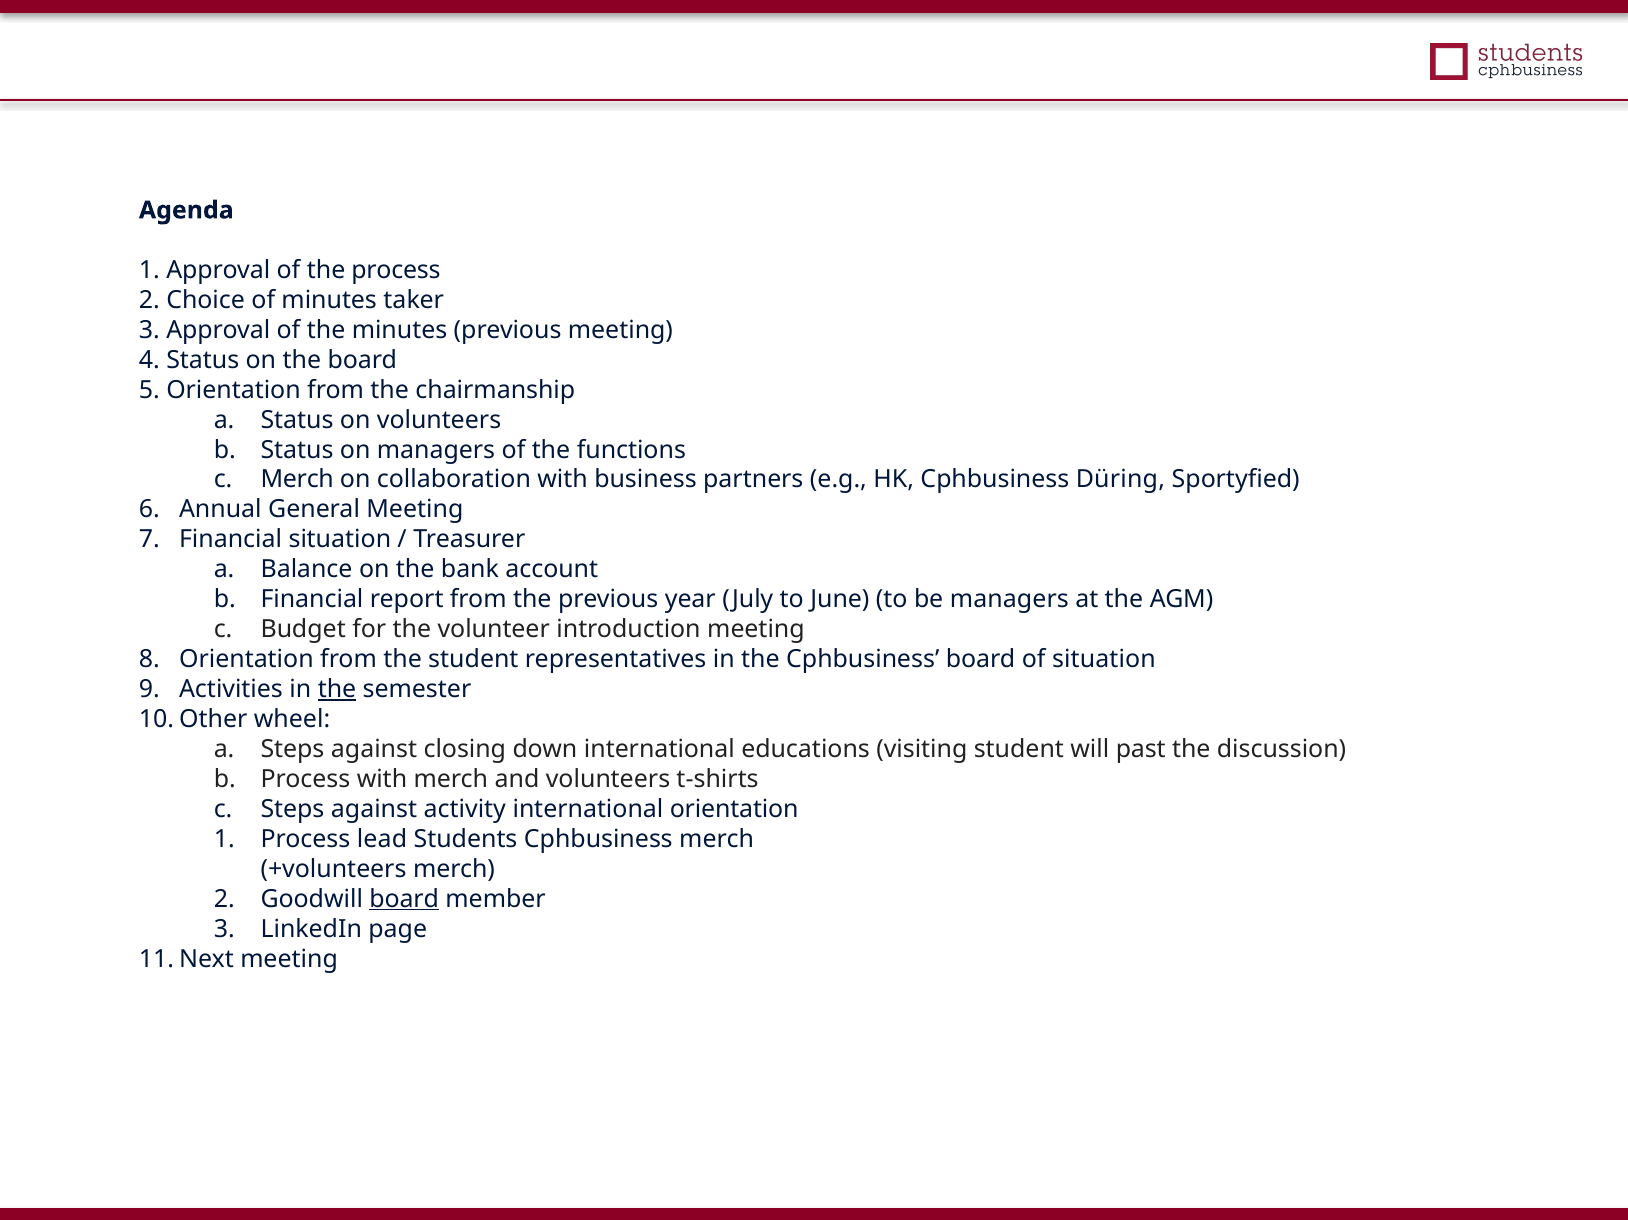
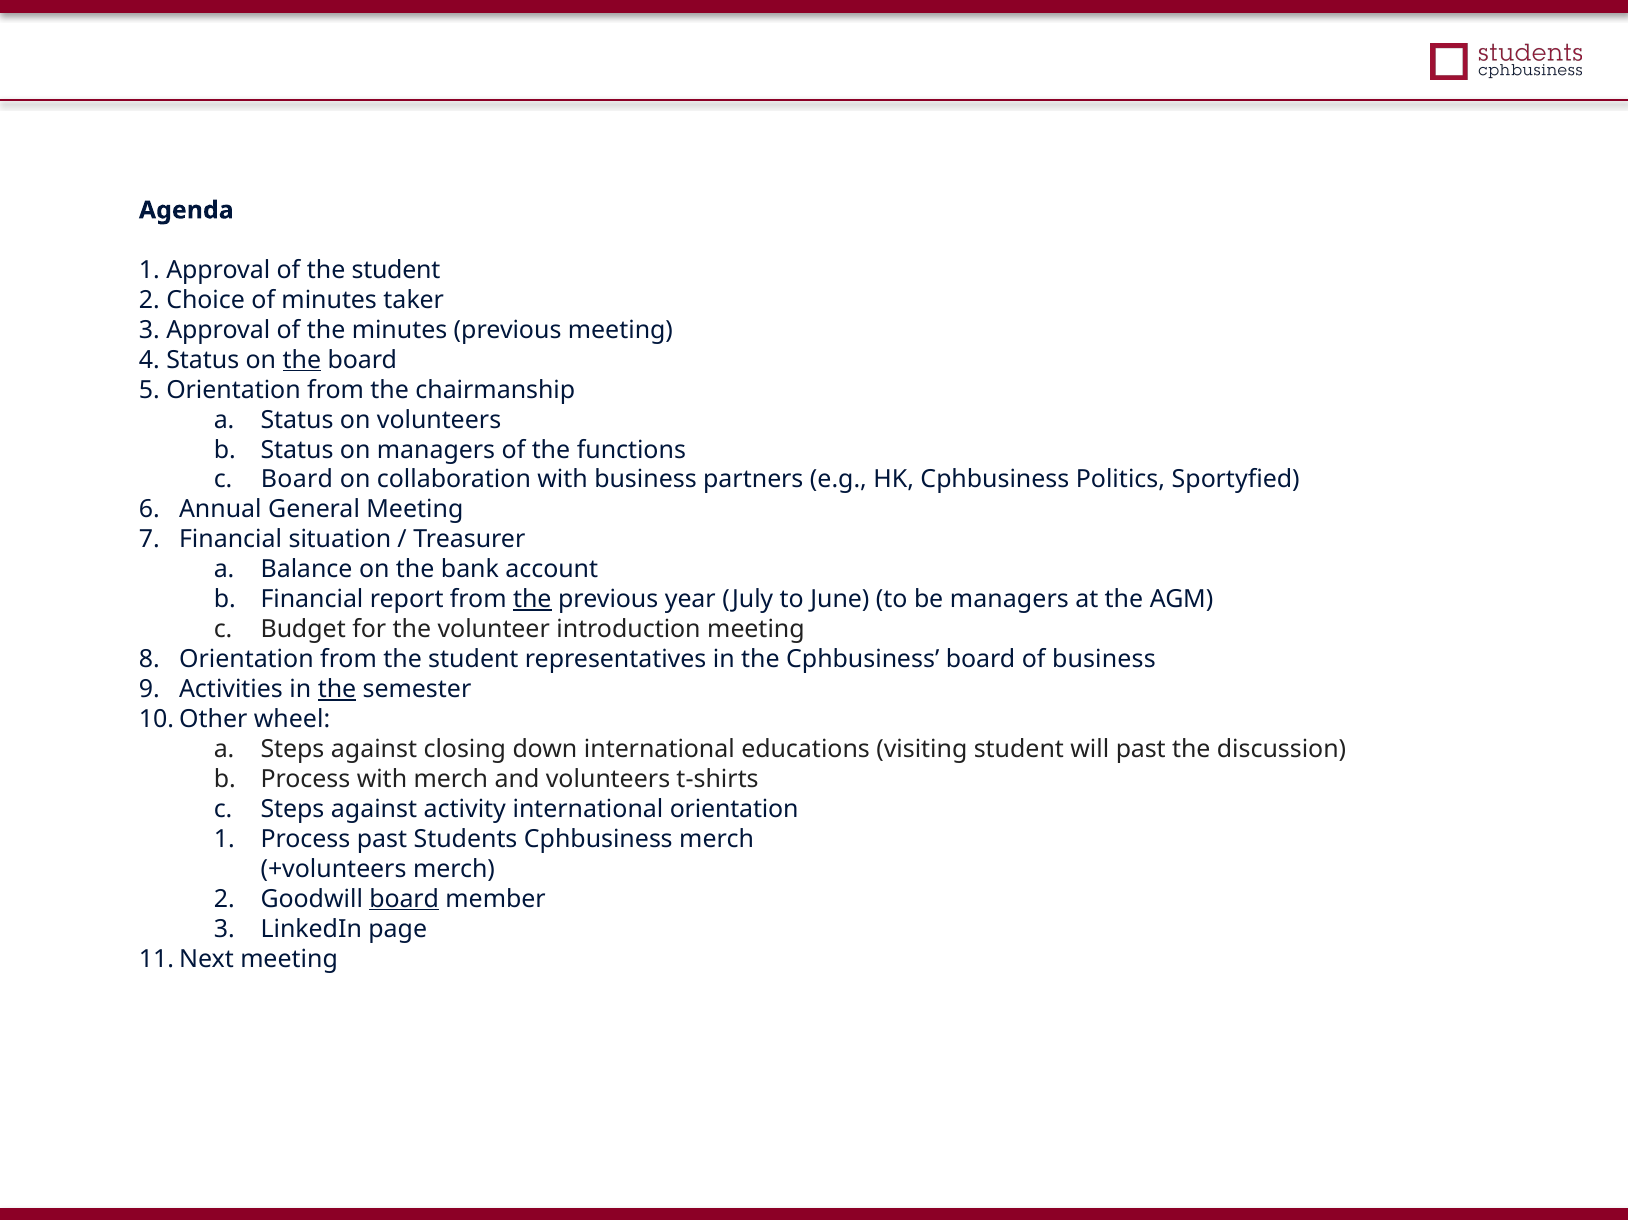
of the process: process -> student
the at (302, 360) underline: none -> present
Merch at (297, 480): Merch -> Board
Düring: Düring -> Politics
the at (532, 600) underline: none -> present
of situation: situation -> business
Process lead: lead -> past
